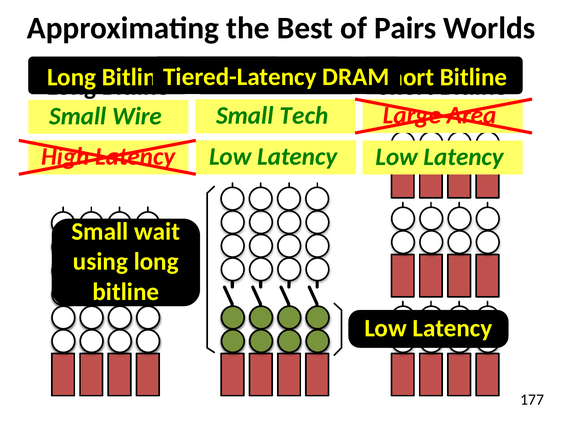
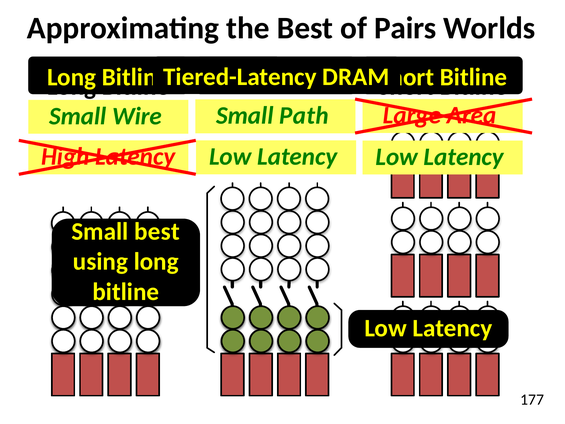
Tech: Tech -> Path
Small wait: wait -> best
